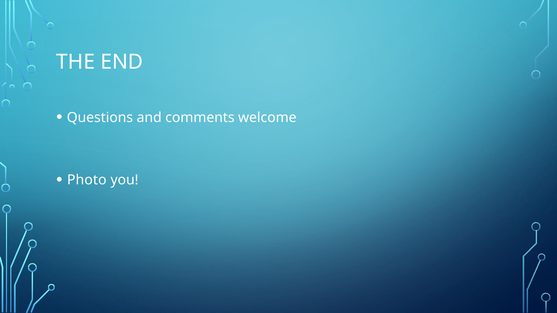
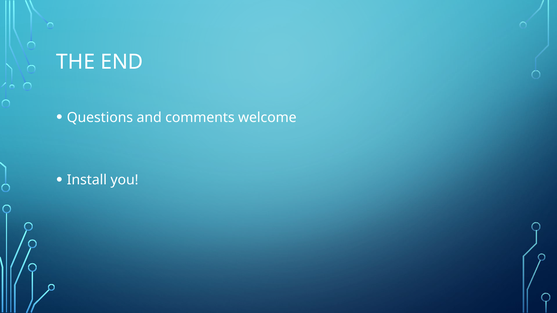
Photo: Photo -> Install
